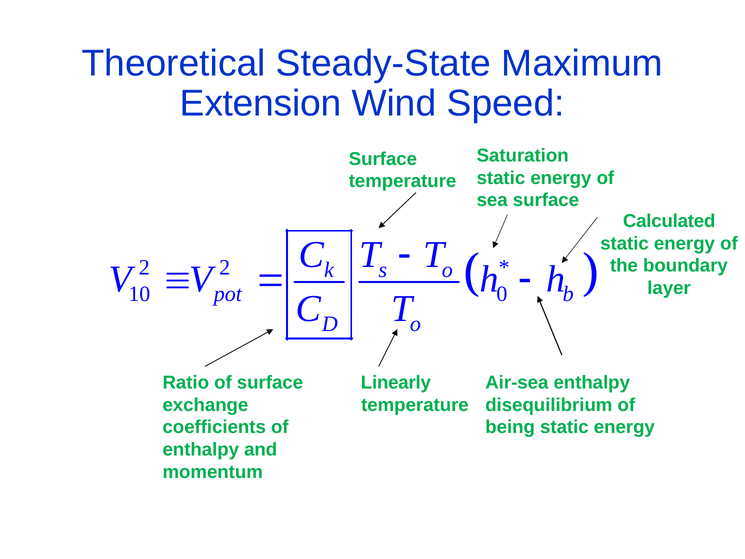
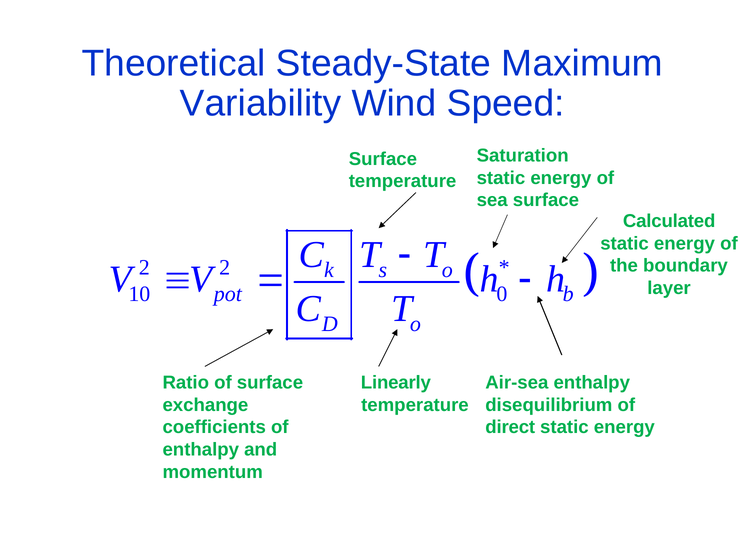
Extension: Extension -> Variability
being: being -> direct
